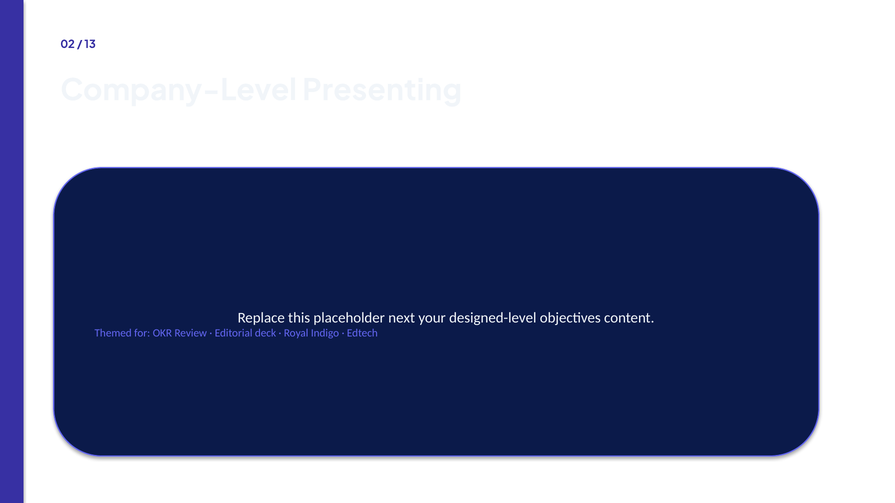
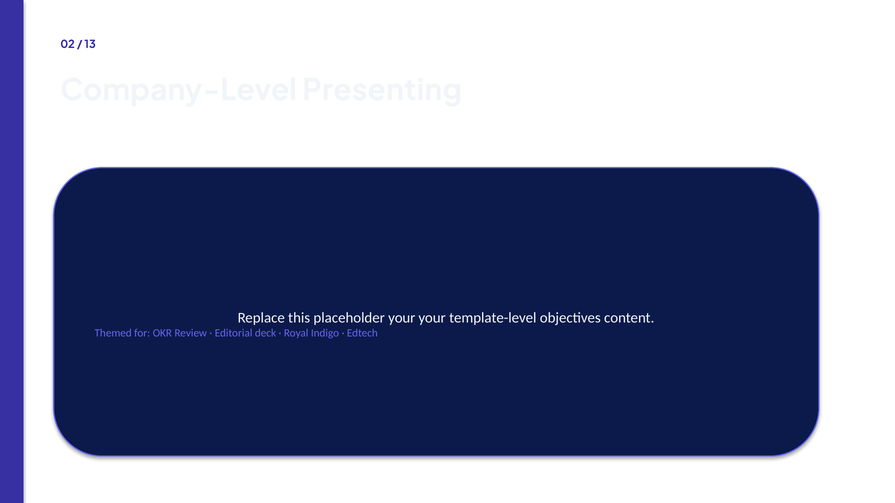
placeholder next: next -> your
designed-level: designed-level -> template-level
